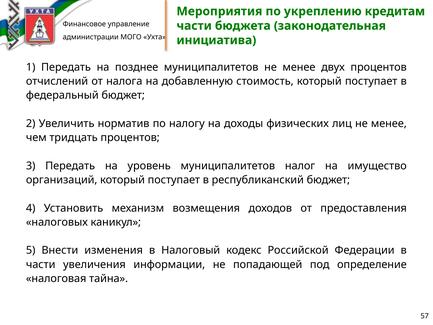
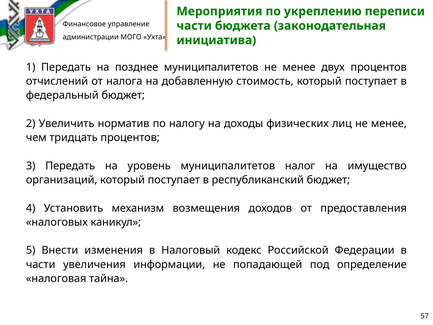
кредитам: кредитам -> переписи
